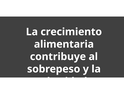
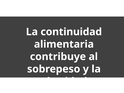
crecimiento: crecimiento -> continuidad
